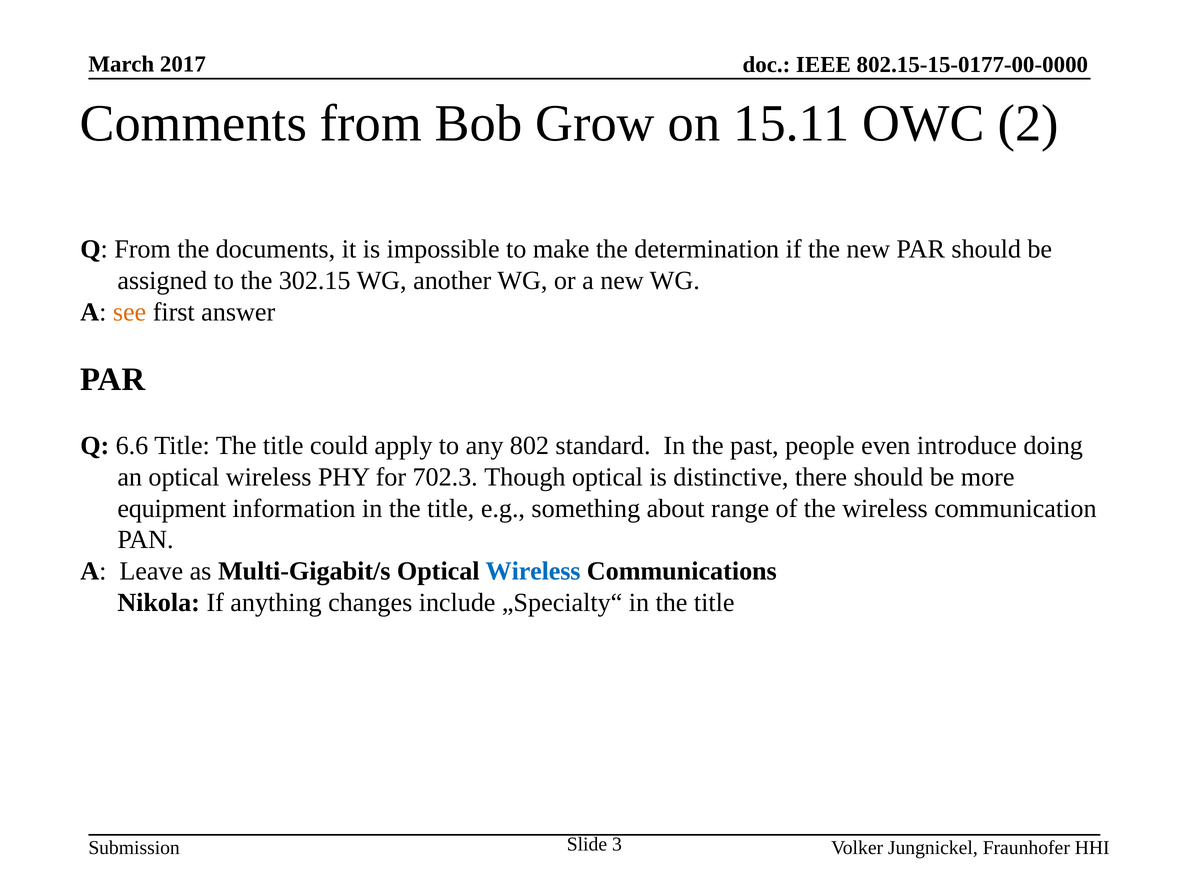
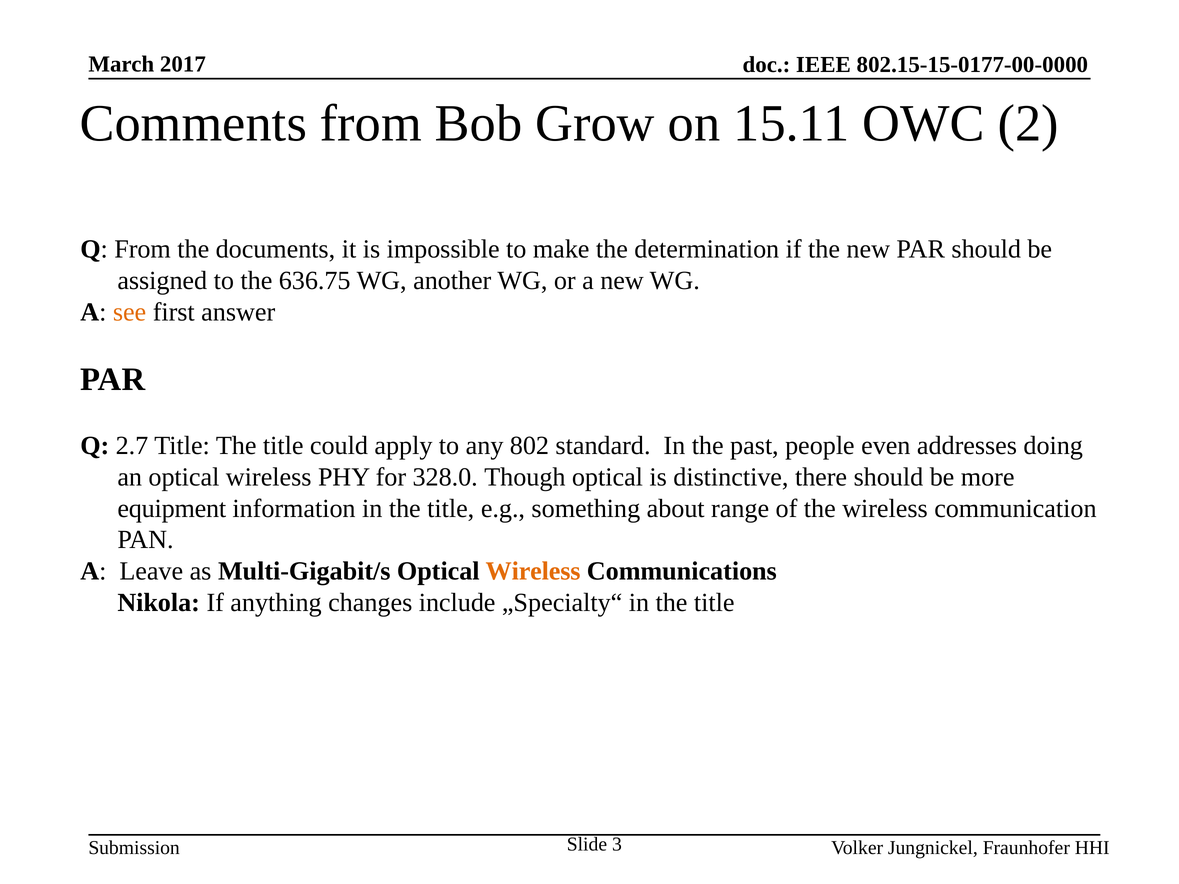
302.15: 302.15 -> 636.75
6.6: 6.6 -> 2.7
introduce: introduce -> addresses
702.3: 702.3 -> 328.0
Wireless at (533, 571) colour: blue -> orange
